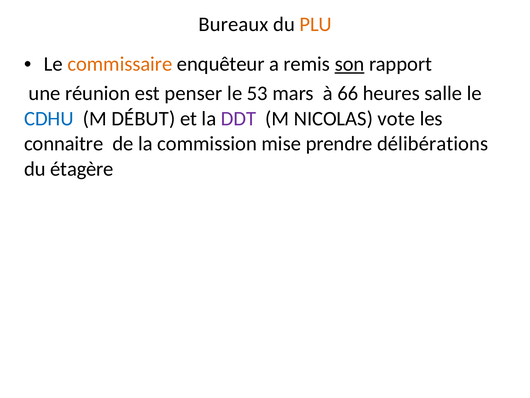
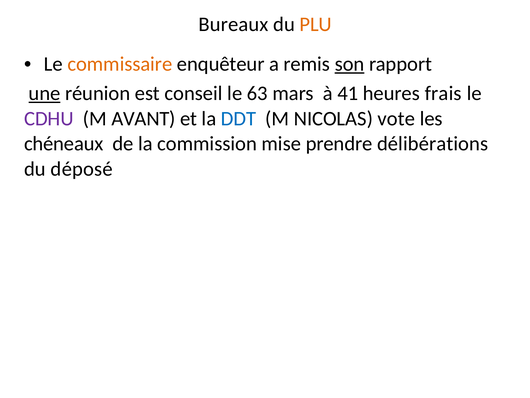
une underline: none -> present
penser: penser -> conseil
53: 53 -> 63
66: 66 -> 41
salle: salle -> frais
CDHU colour: blue -> purple
DÉBUT: DÉBUT -> AVANT
DDT colour: purple -> blue
connaitre: connaitre -> chéneaux
étagère: étagère -> déposé
